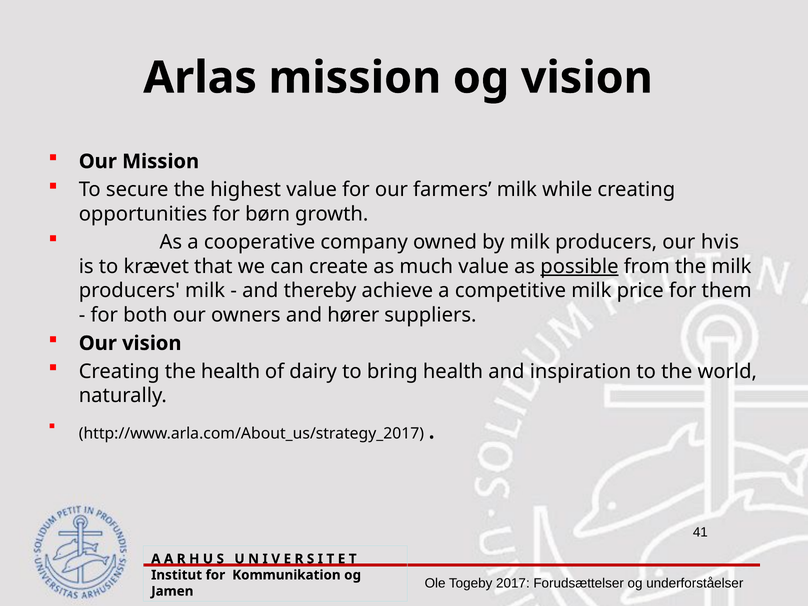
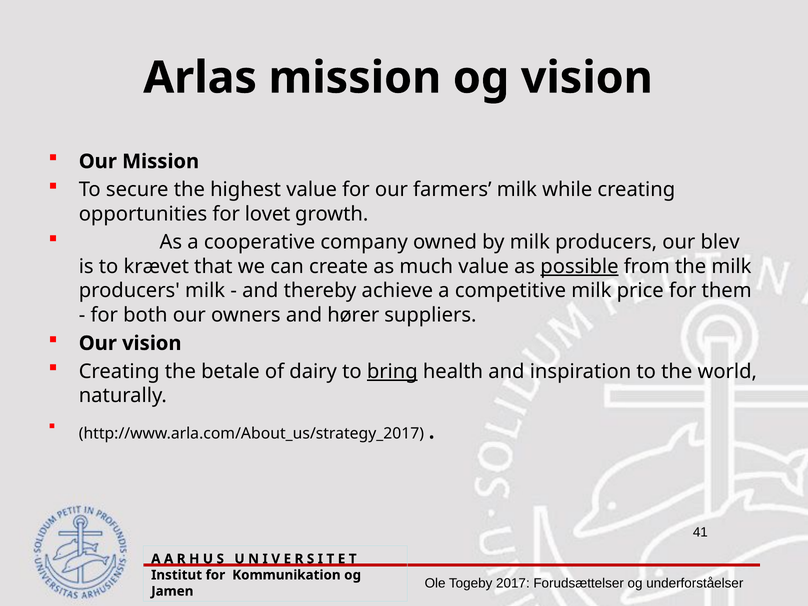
børn: børn -> lovet
hvis: hvis -> blev
the health: health -> betale
bring underline: none -> present
